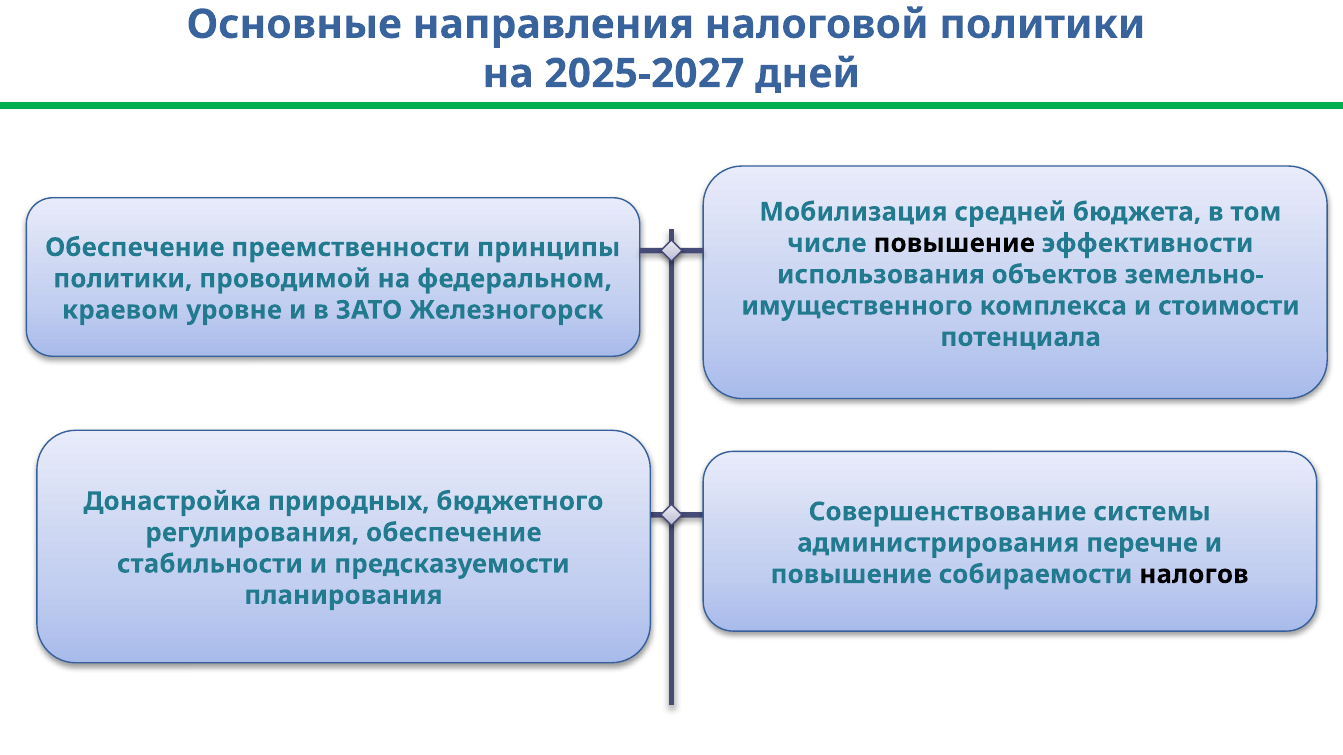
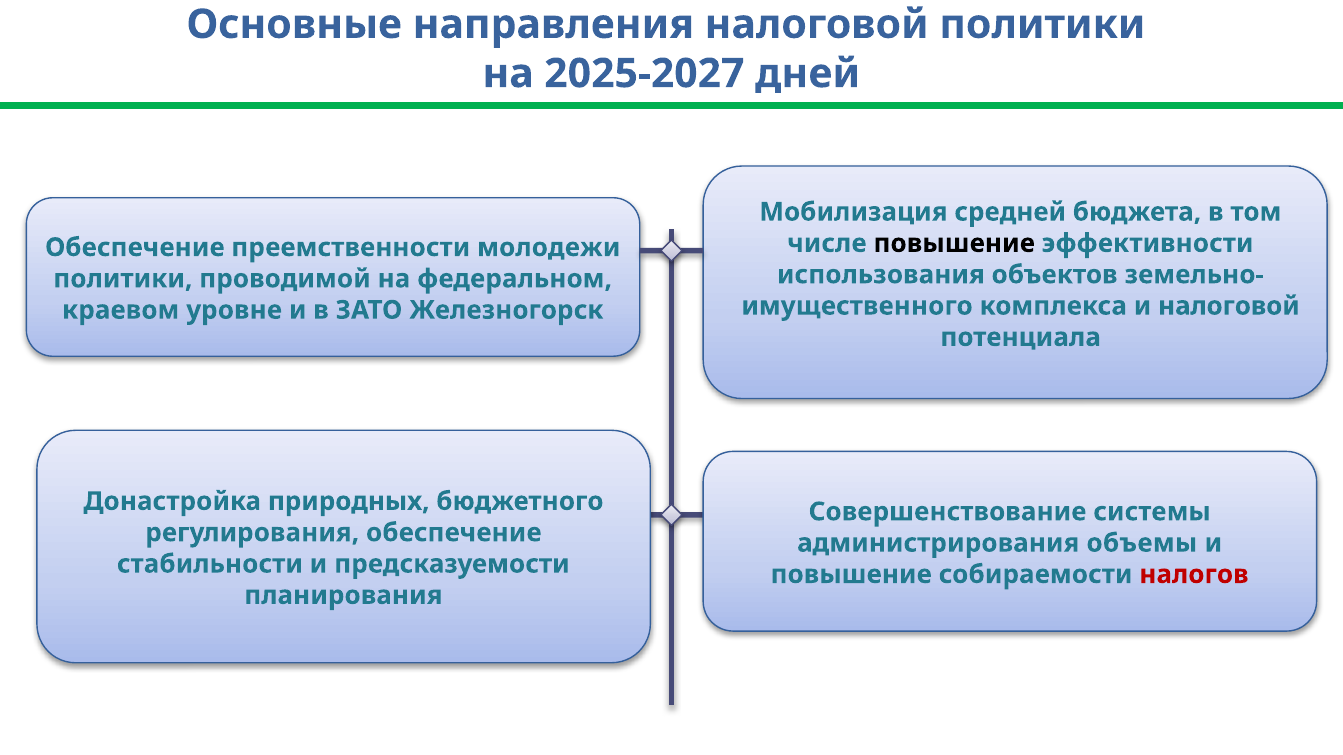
принципы: принципы -> молодежи
и стоимости: стоимости -> налоговой
перечне: перечне -> объемы
налогов colour: black -> red
